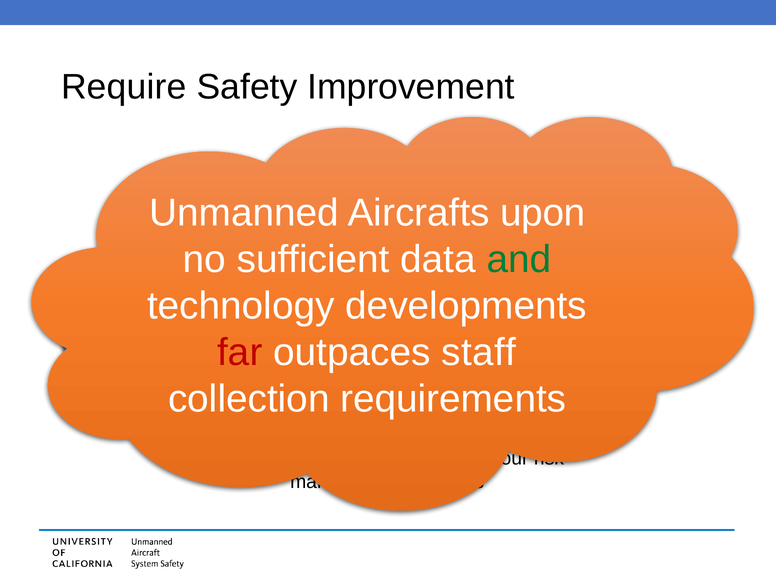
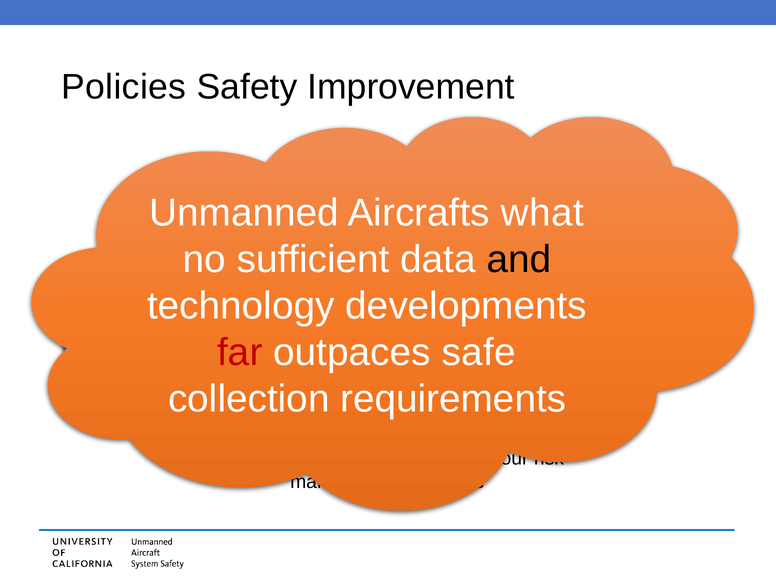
Require: Require -> Policies
upon: upon -> what
and at (519, 259) colour: green -> black
staff: staff -> safe
